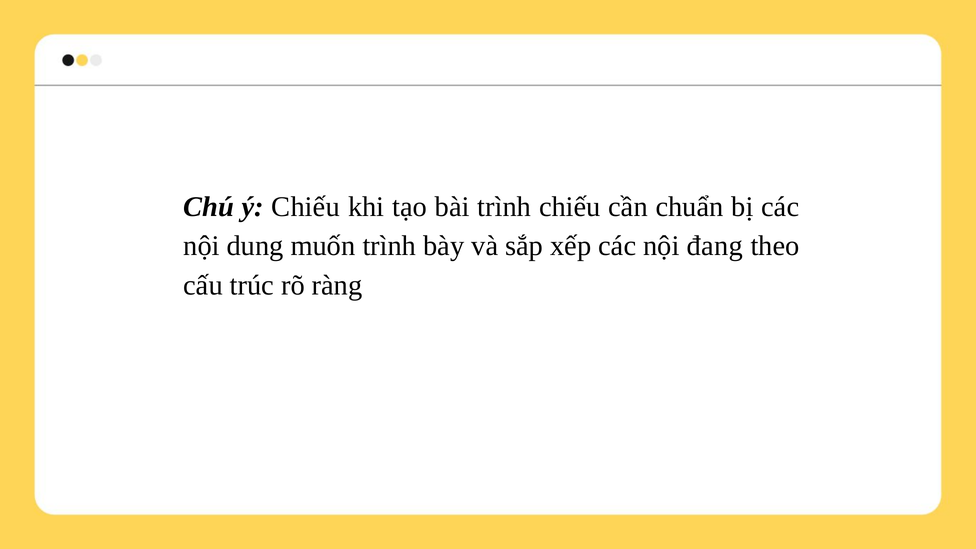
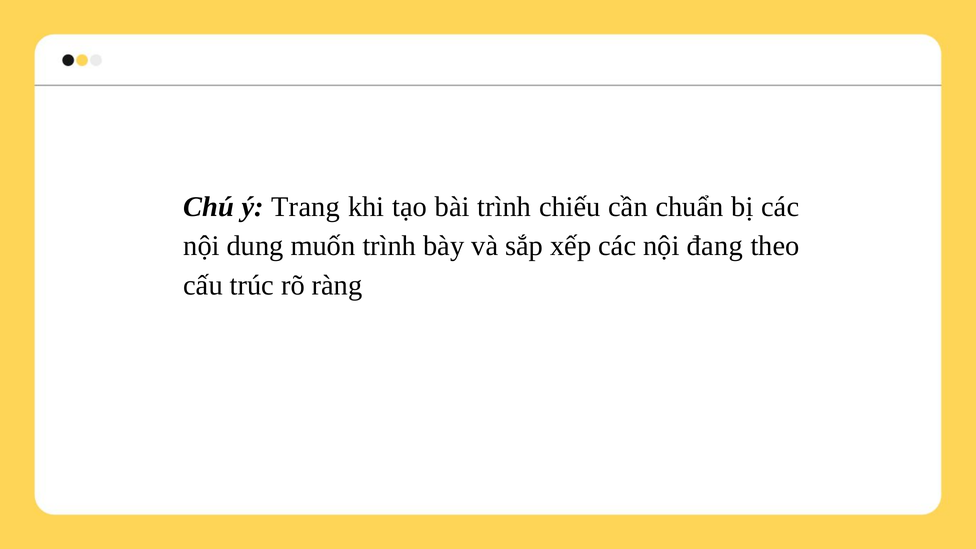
ý Chiếu: Chiếu -> Trang
